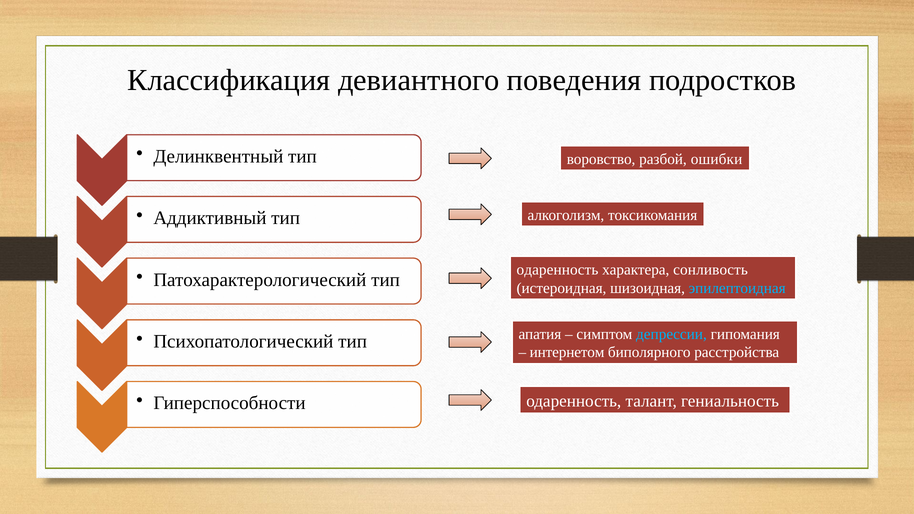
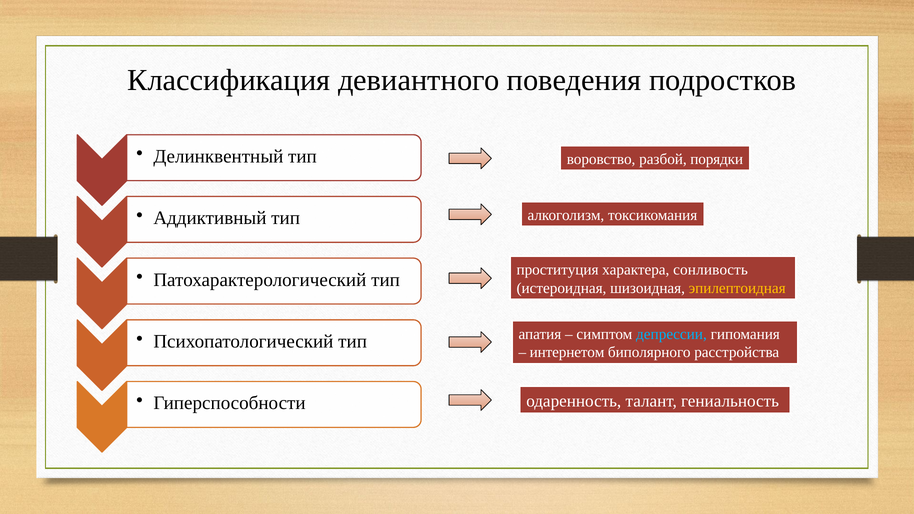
ошибки: ошибки -> порядки
одаренность at (557, 270): одаренность -> проституция
эпилептоидная colour: light blue -> yellow
